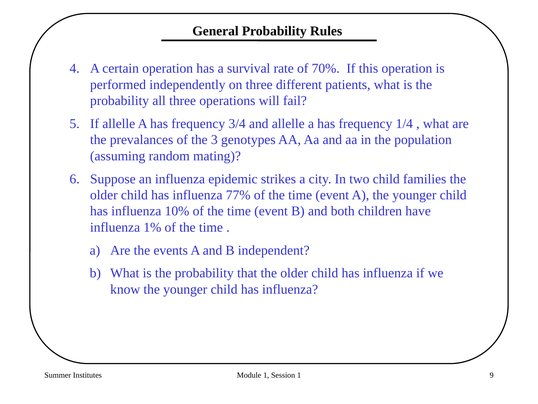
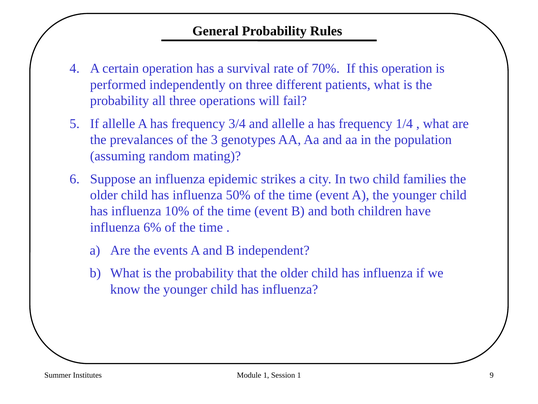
77%: 77% -> 50%
1%: 1% -> 6%
